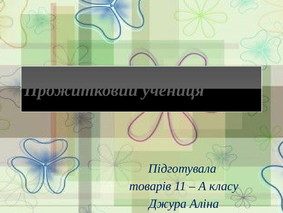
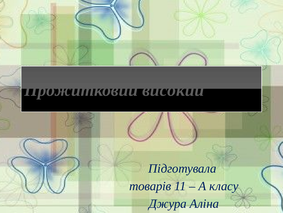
учениця: учениця -> високий
